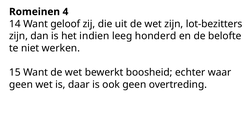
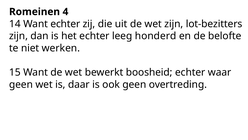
Want geloof: geloof -> echter
het indien: indien -> echter
